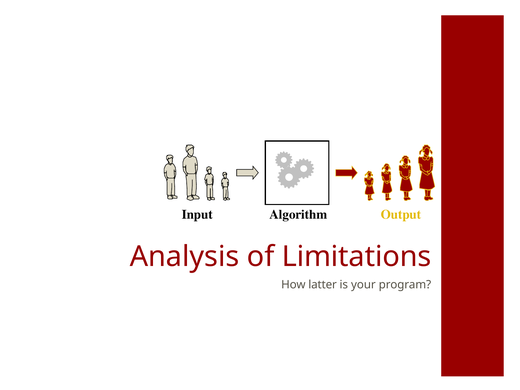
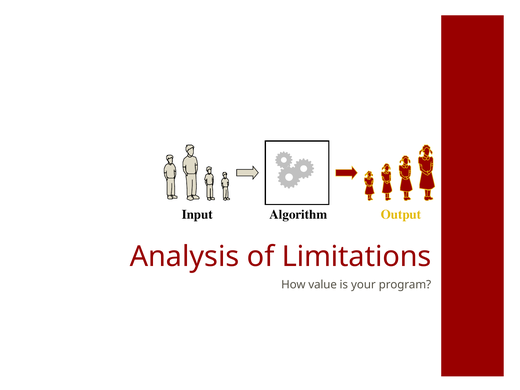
latter: latter -> value
